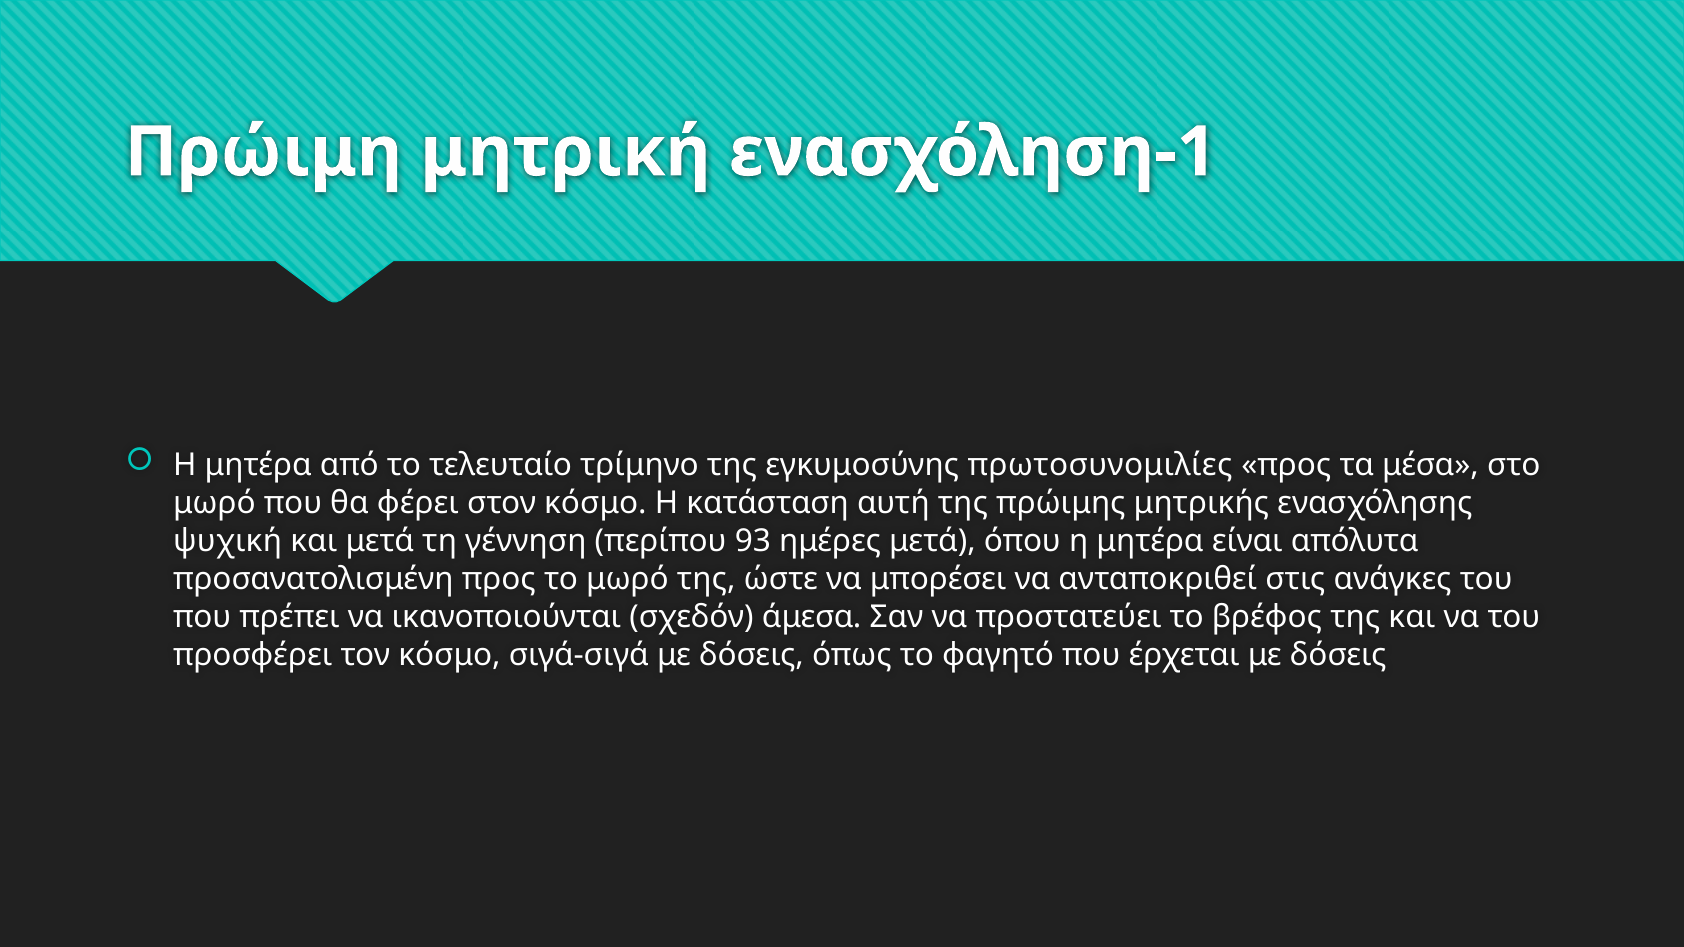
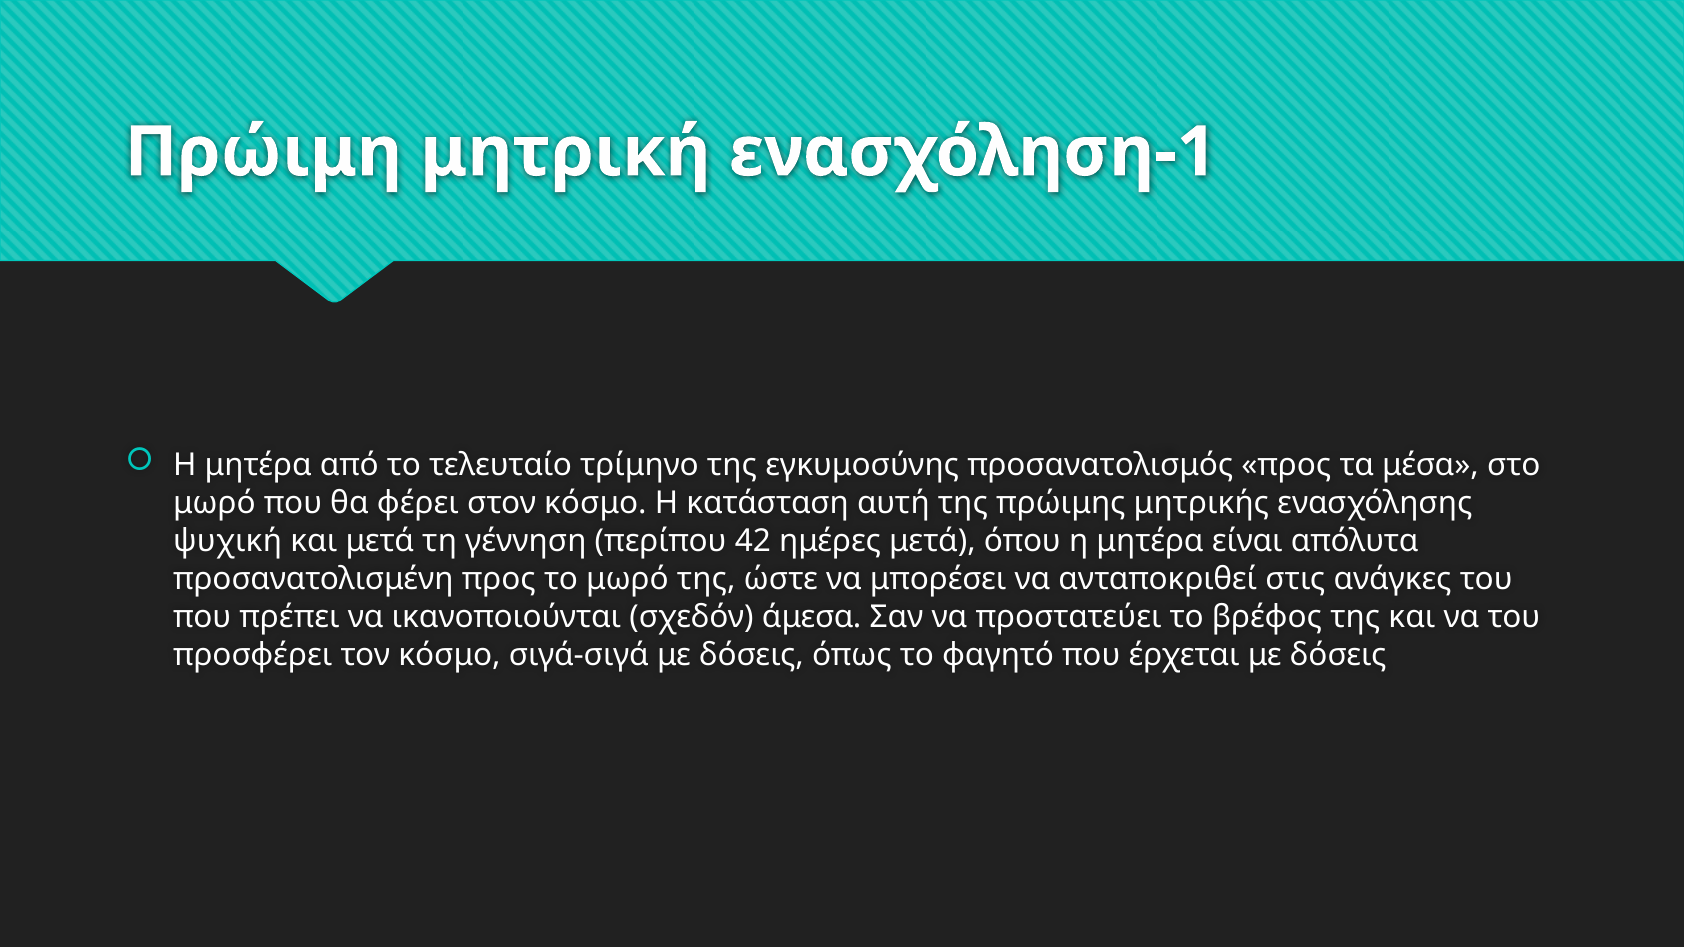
πρωτοσυνομιλίες: πρωτοσυνομιλίες -> προσανατολισμός
93: 93 -> 42
